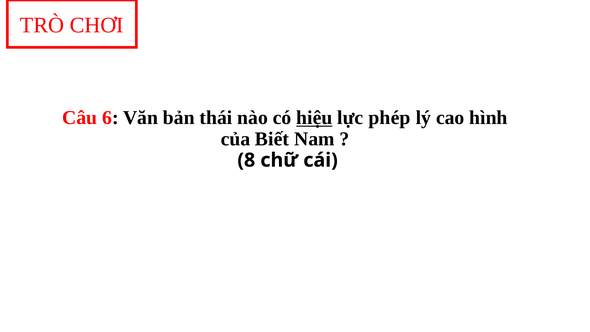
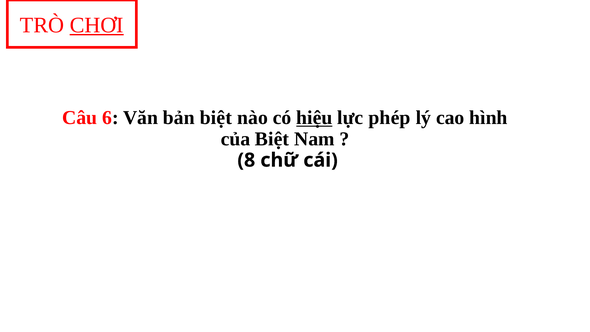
CHƠI underline: none -> present
bản thái: thái -> biệt
của Biết: Biết -> Biệt
